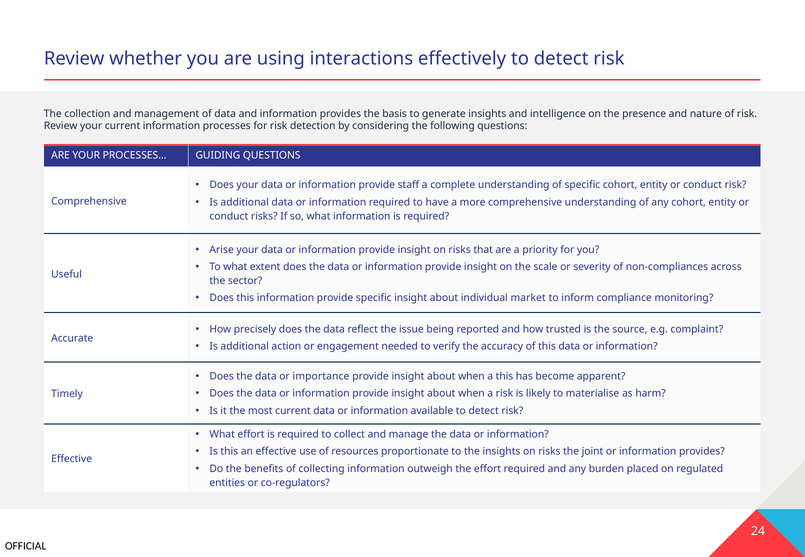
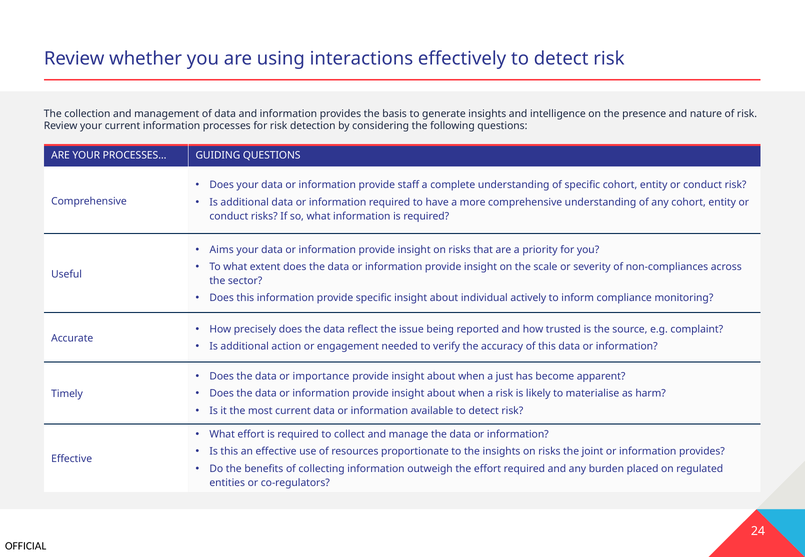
Arise: Arise -> Aims
market: market -> actively
a this: this -> just
